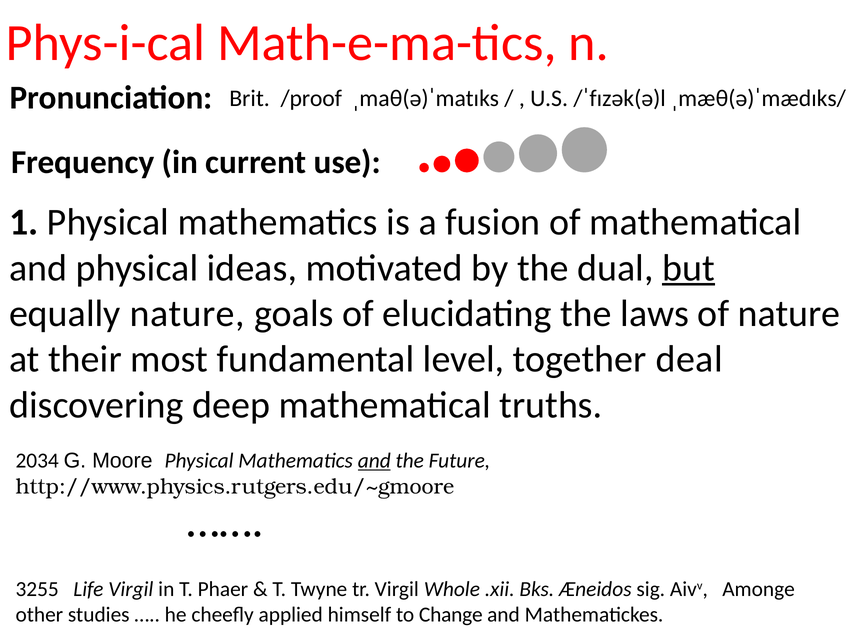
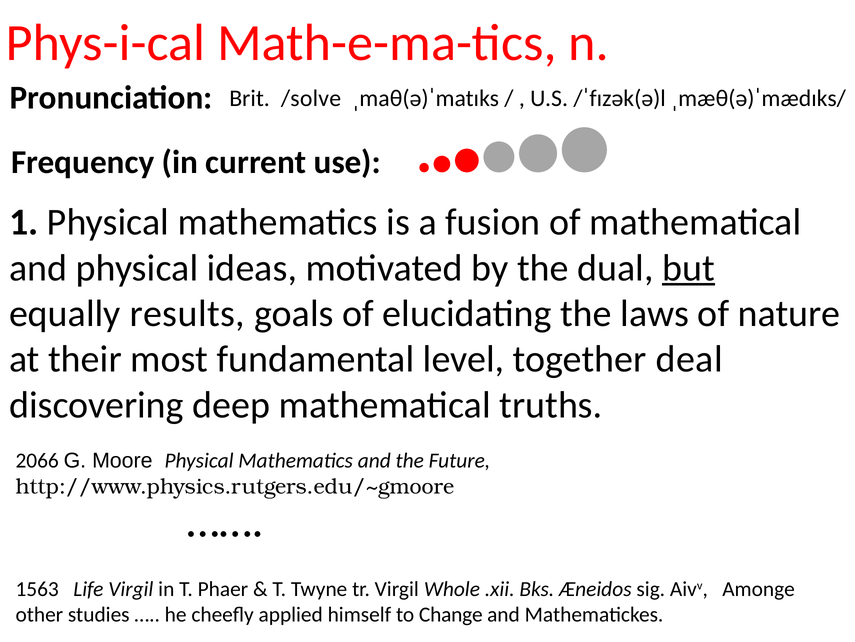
/proof: /proof -> /solve
equally nature: nature -> results
2034: 2034 -> 2066
and at (374, 460) underline: present -> none
3255: 3255 -> 1563
